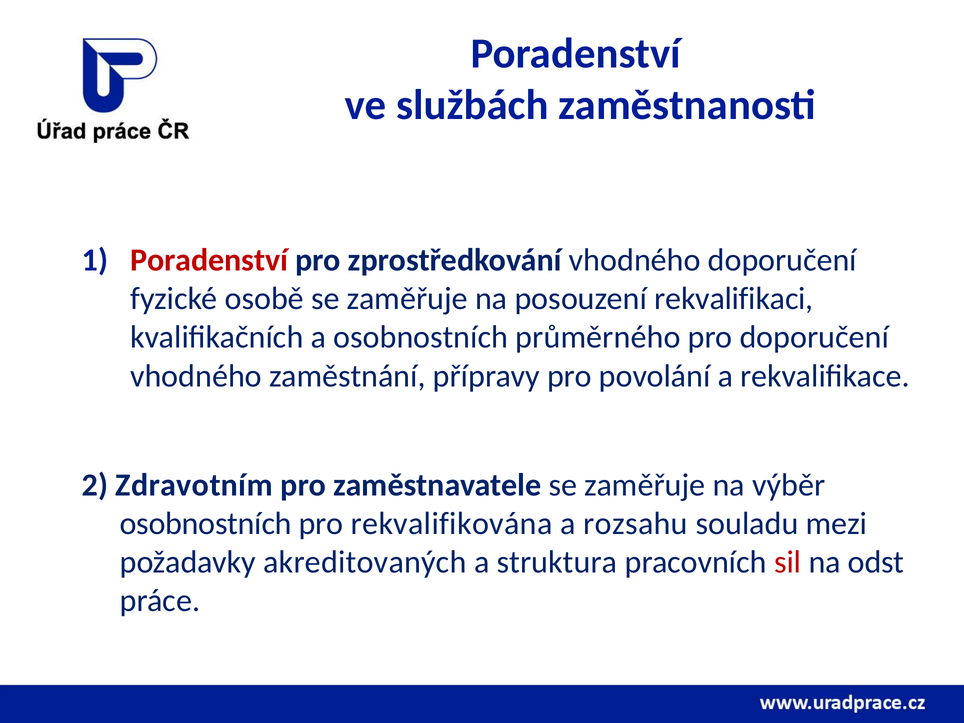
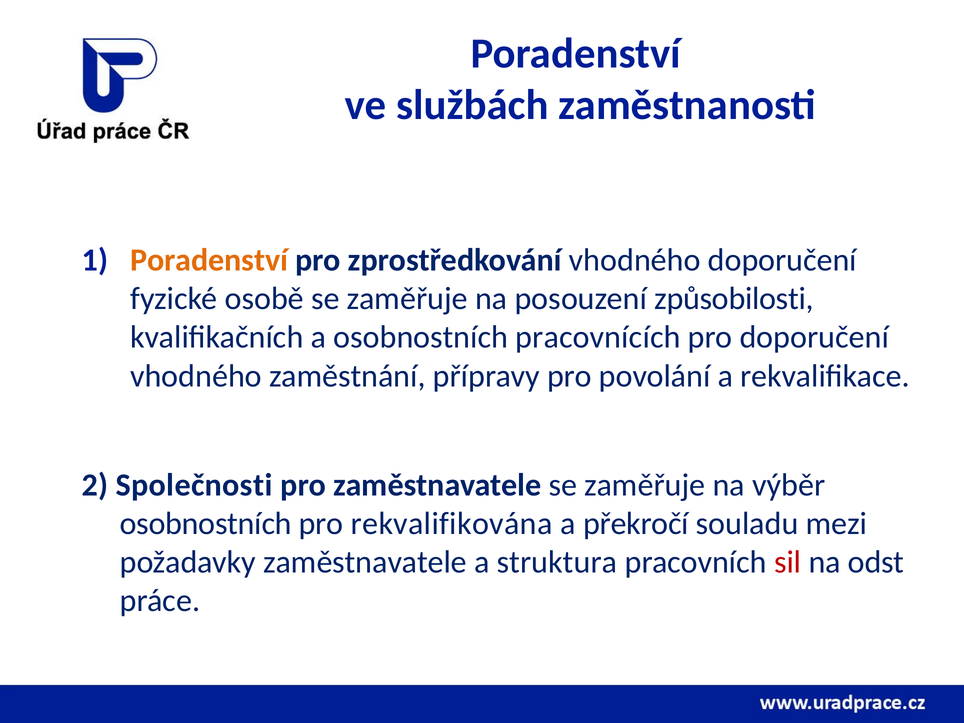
Poradenství at (209, 260) colour: red -> orange
rekvalifikaci: rekvalifikaci -> způsobilosti
průměrného: průměrného -> pracovnících
Zdravotním: Zdravotním -> Společnosti
rozsahu: rozsahu -> překročí
požadavky akreditovaných: akreditovaných -> zaměstnavatele
